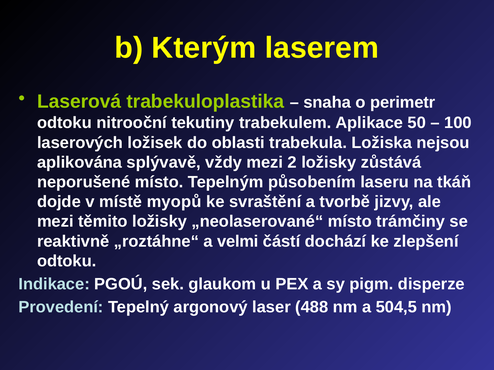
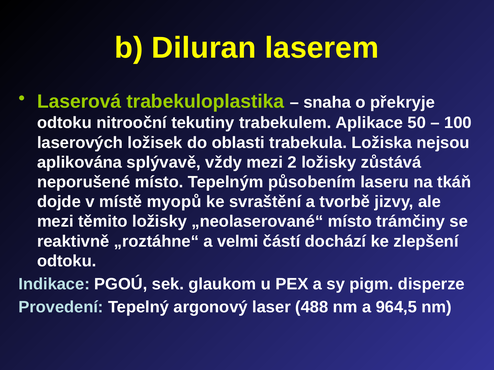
Kterým: Kterým -> Diluran
perimetr: perimetr -> překryje
504,5: 504,5 -> 964,5
